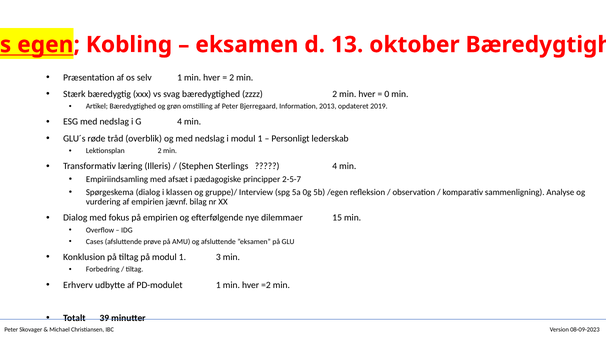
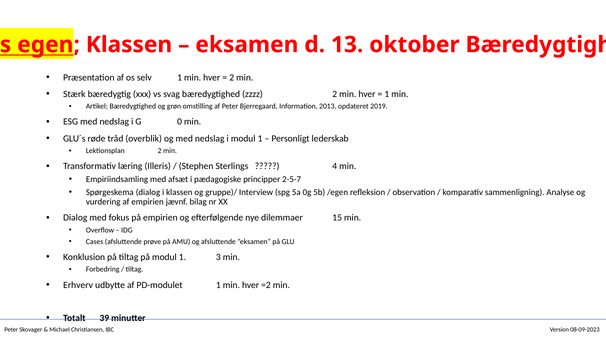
egen Kobling: Kobling -> Klassen
0 at (387, 94): 0 -> 1
G 4: 4 -> 0
